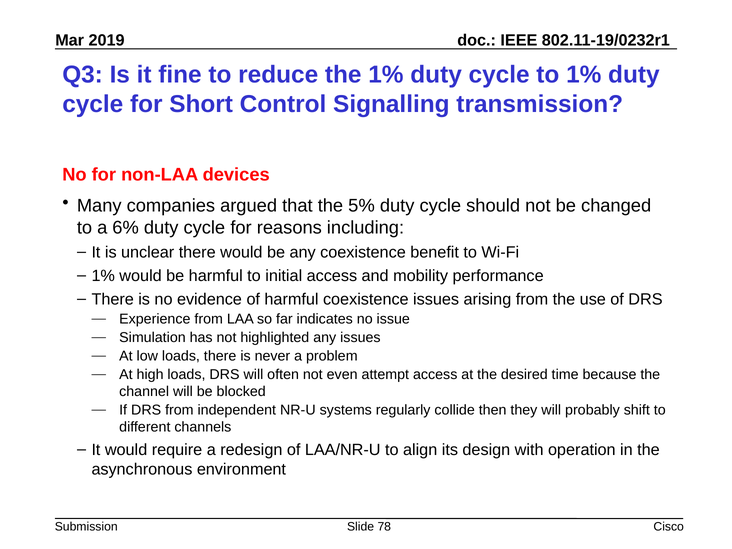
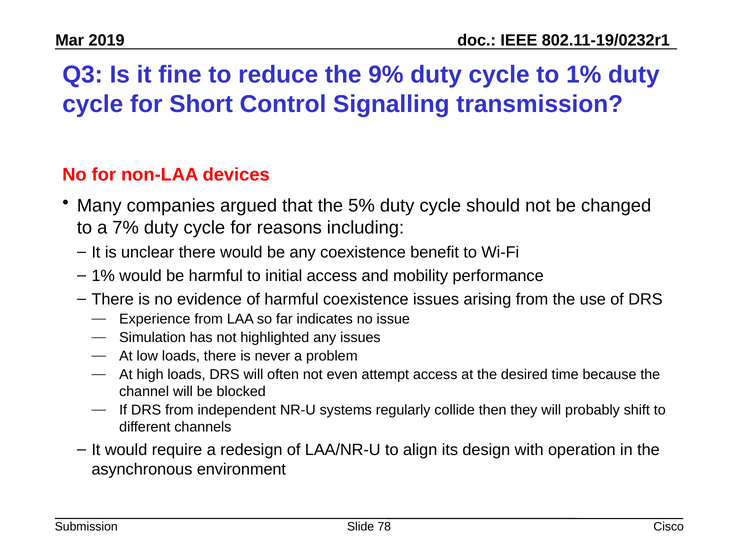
the 1%: 1% -> 9%
6%: 6% -> 7%
